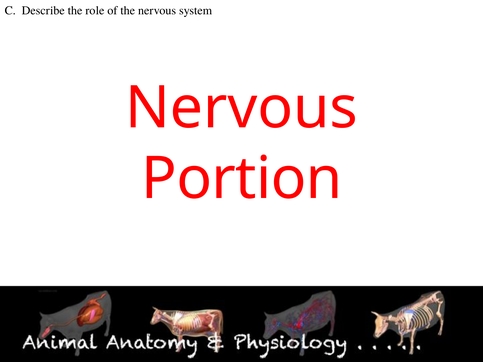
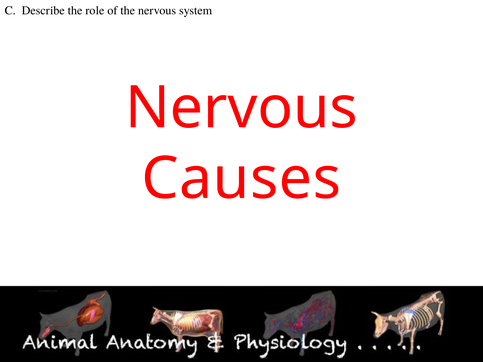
Portion: Portion -> Causes
